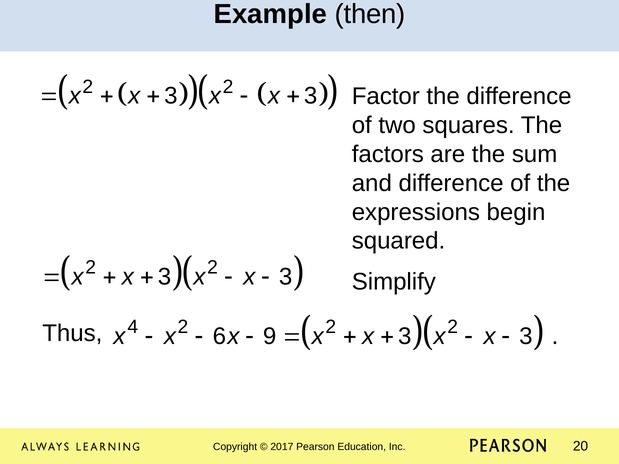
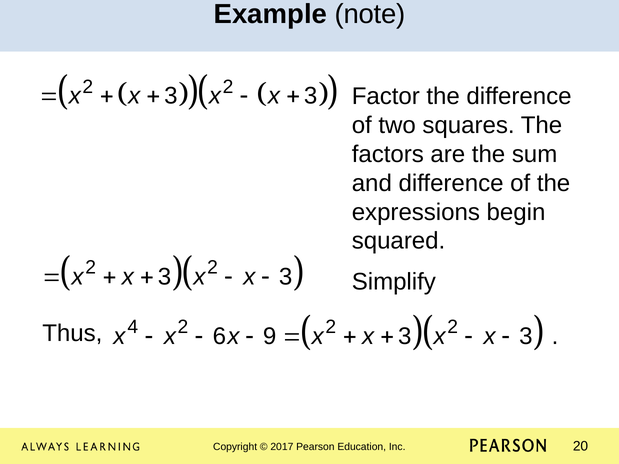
then: then -> note
